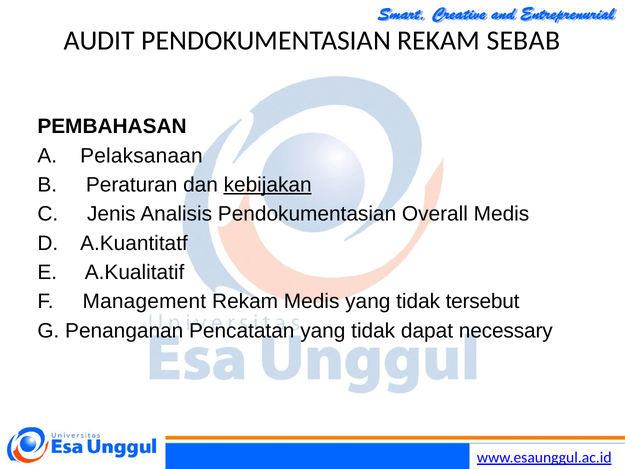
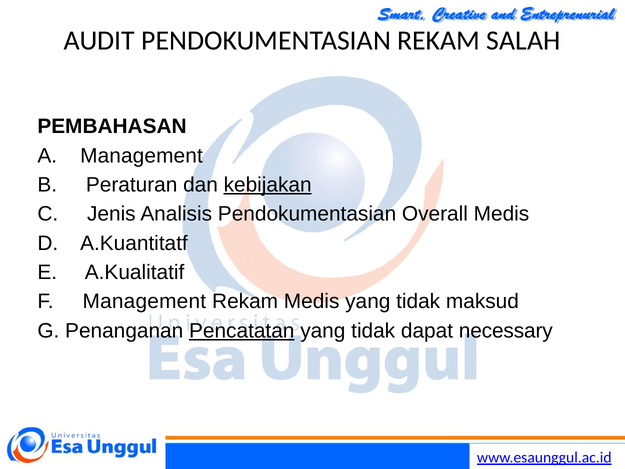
SEBAB: SEBAB -> SALAH
A Pelaksanaan: Pelaksanaan -> Management
tersebut: tersebut -> maksud
Pencatatan underline: none -> present
